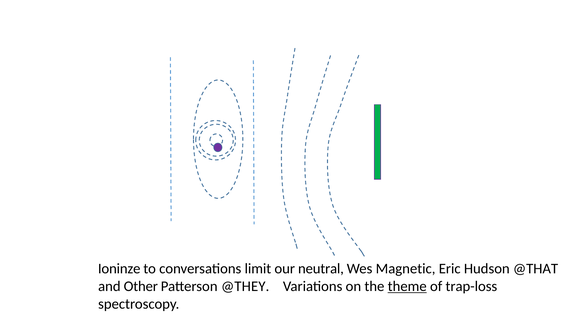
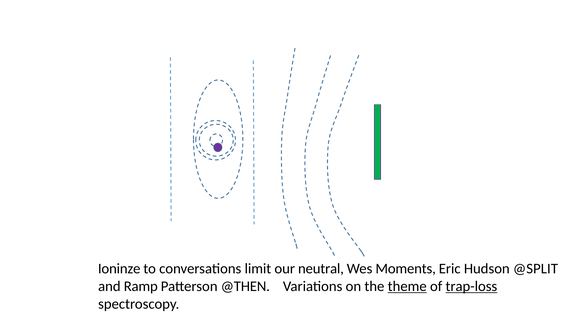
Magnetic: Magnetic -> Moments
@THAT: @THAT -> @SPLIT
Other: Other -> Ramp
@THEY: @THEY -> @THEN
trap-loss underline: none -> present
